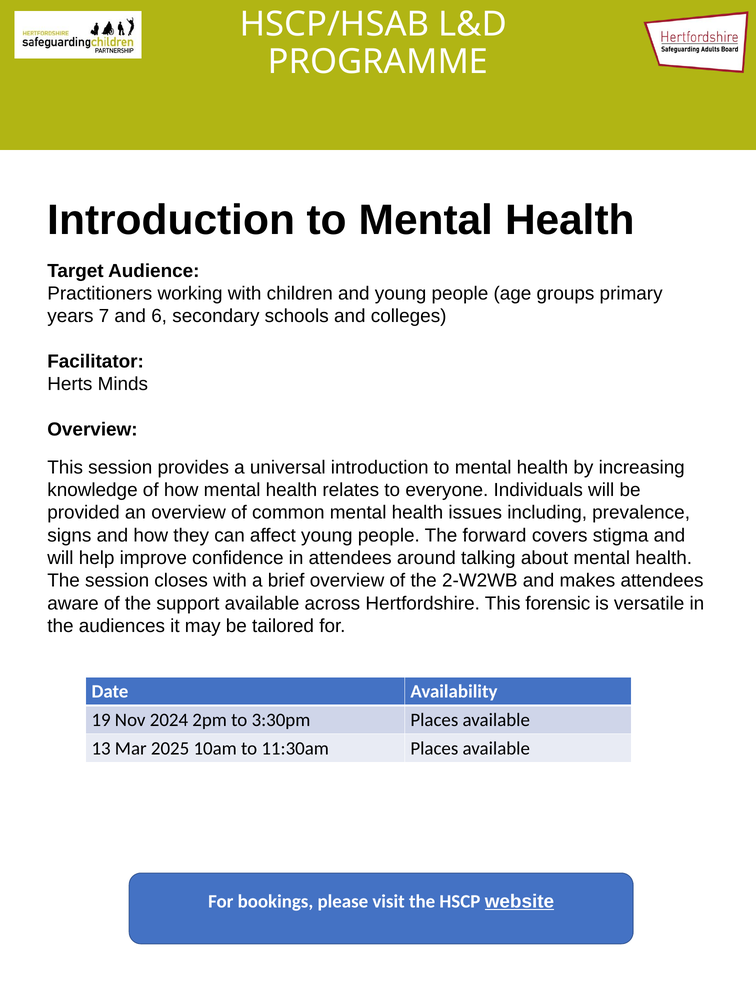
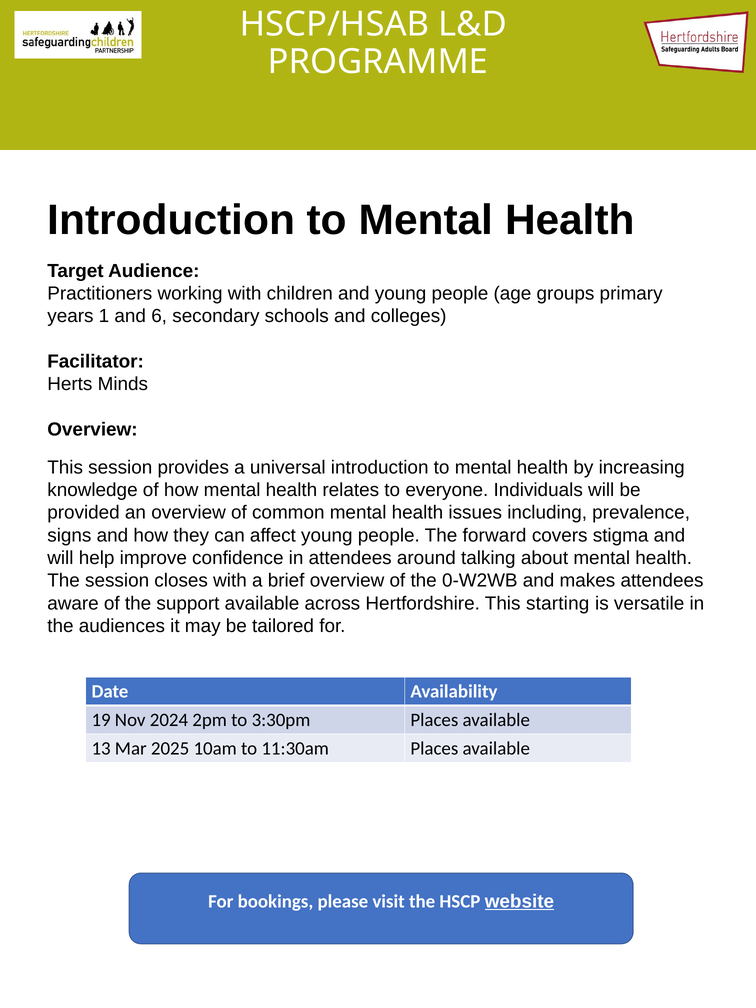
7: 7 -> 1
2-W2WB: 2-W2WB -> 0-W2WB
forensic: forensic -> starting
